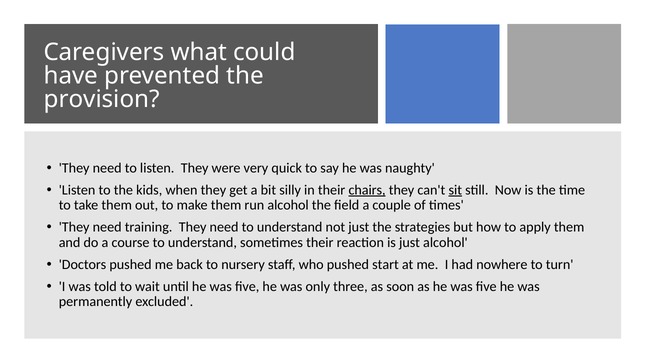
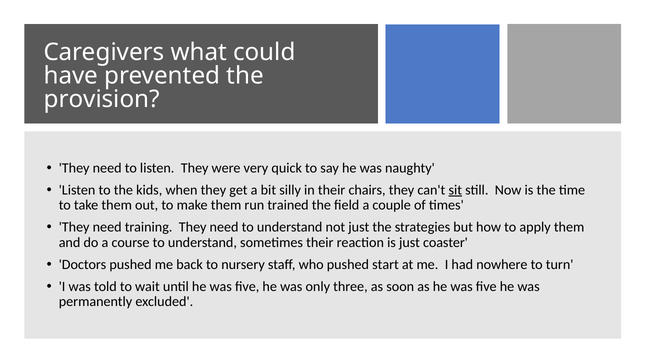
chairs underline: present -> none
run alcohol: alcohol -> trained
just alcohol: alcohol -> coaster
